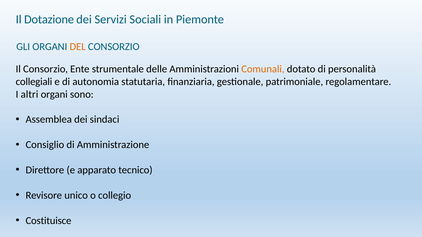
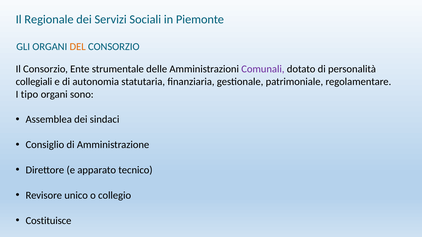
Dotazione: Dotazione -> Regionale
Comunali colour: orange -> purple
altri: altri -> tipo
